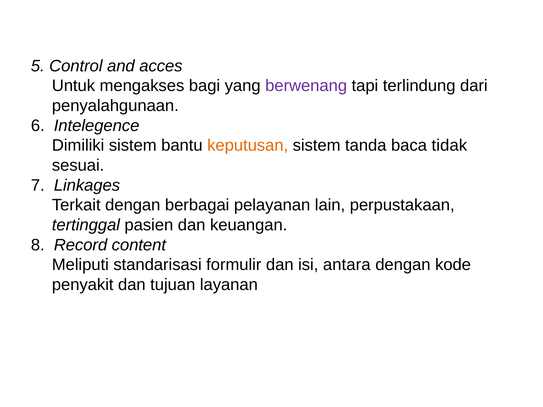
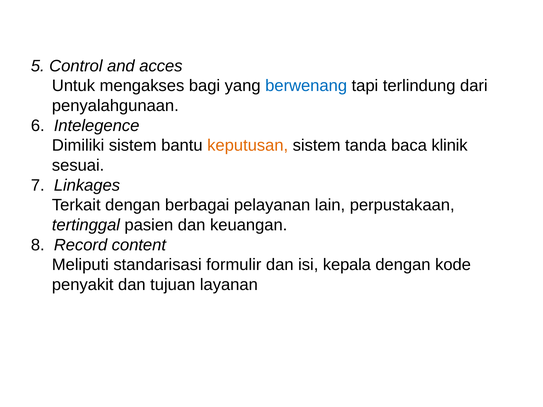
berwenang colour: purple -> blue
tidak: tidak -> klinik
antara: antara -> kepala
